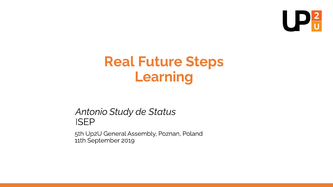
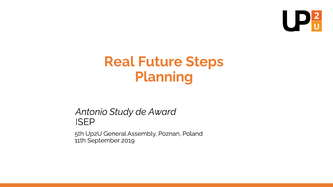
Learning: Learning -> Planning
Status: Status -> Award
